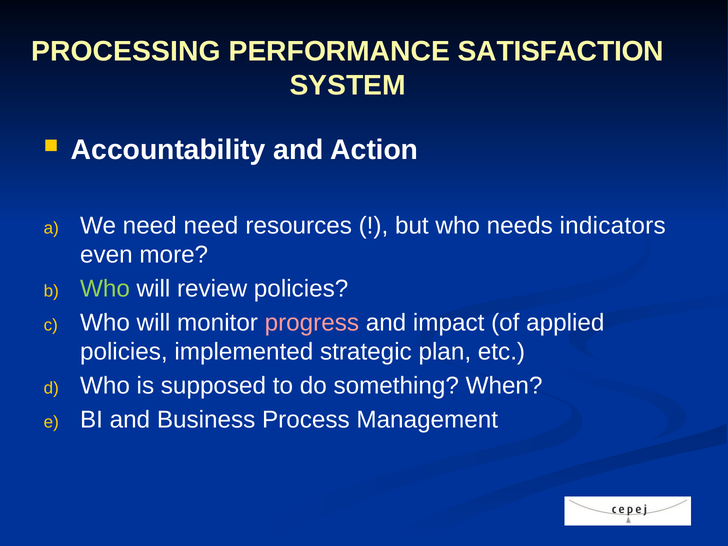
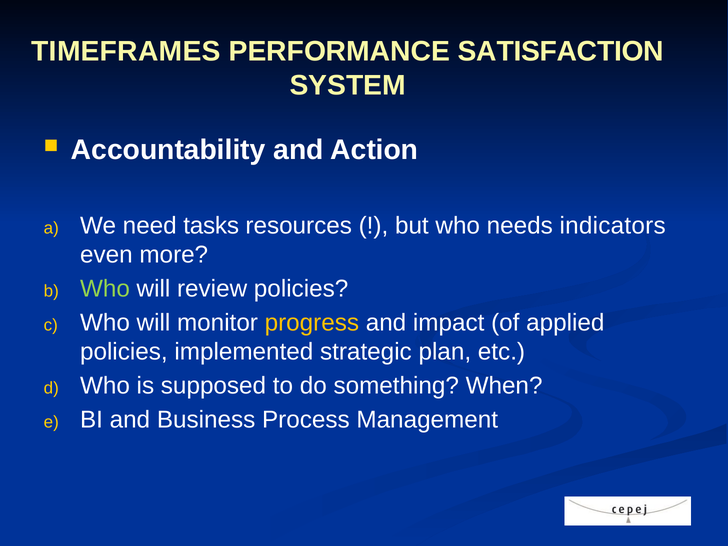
PROCESSING: PROCESSING -> TIMEFRAMES
need need: need -> tasks
progress colour: pink -> yellow
